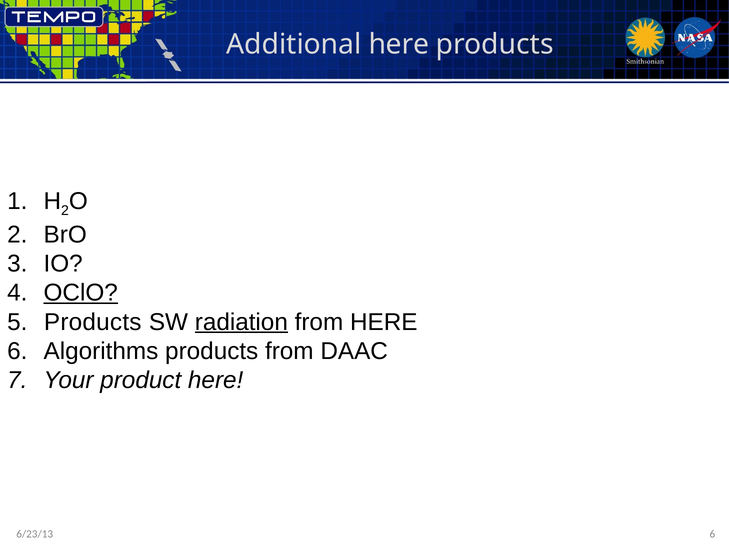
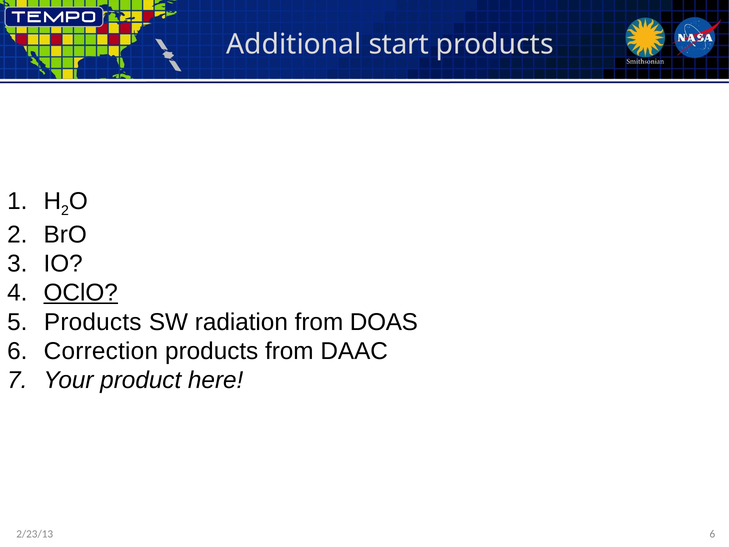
Additional here: here -> start
radiation underline: present -> none
from HERE: HERE -> DOAS
Algorithms: Algorithms -> Correction
6/23/13: 6/23/13 -> 2/23/13
